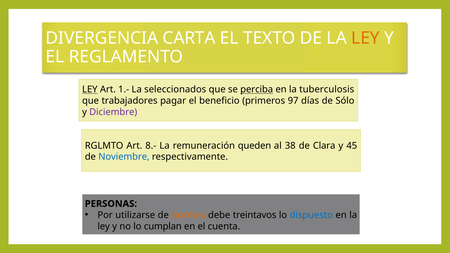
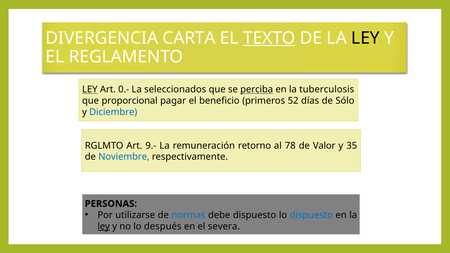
TEXTO underline: none -> present
LEY at (366, 38) colour: orange -> black
1.-: 1.- -> 0.-
trabajadores: trabajadores -> proporcional
97: 97 -> 52
Diciembre colour: purple -> blue
8.-: 8.- -> 9.-
queden: queden -> retorno
38: 38 -> 78
Clara: Clara -> Valor
45: 45 -> 35
normas colour: orange -> blue
debe treintavos: treintavos -> dispuesto
ley at (104, 226) underline: none -> present
cumplan: cumplan -> después
cuenta: cuenta -> severa
